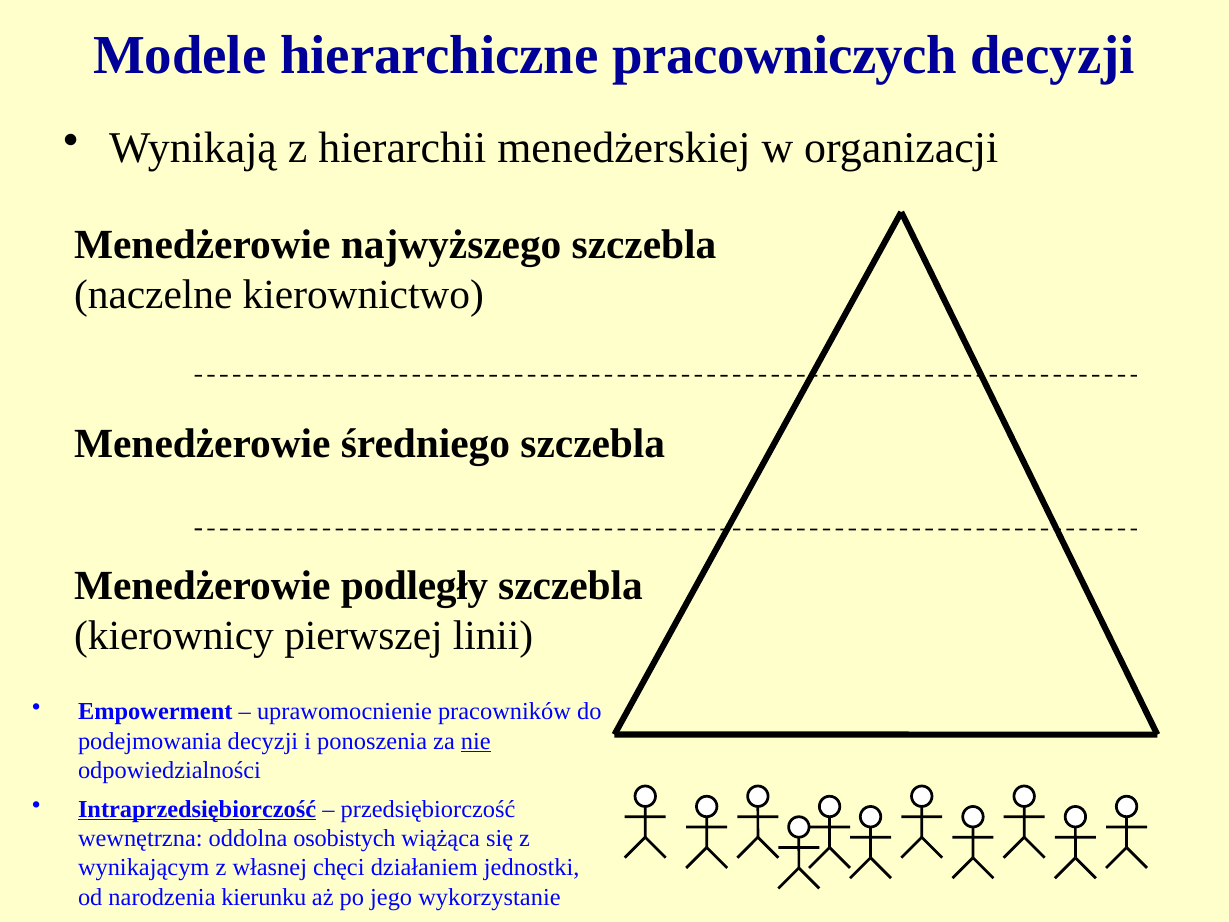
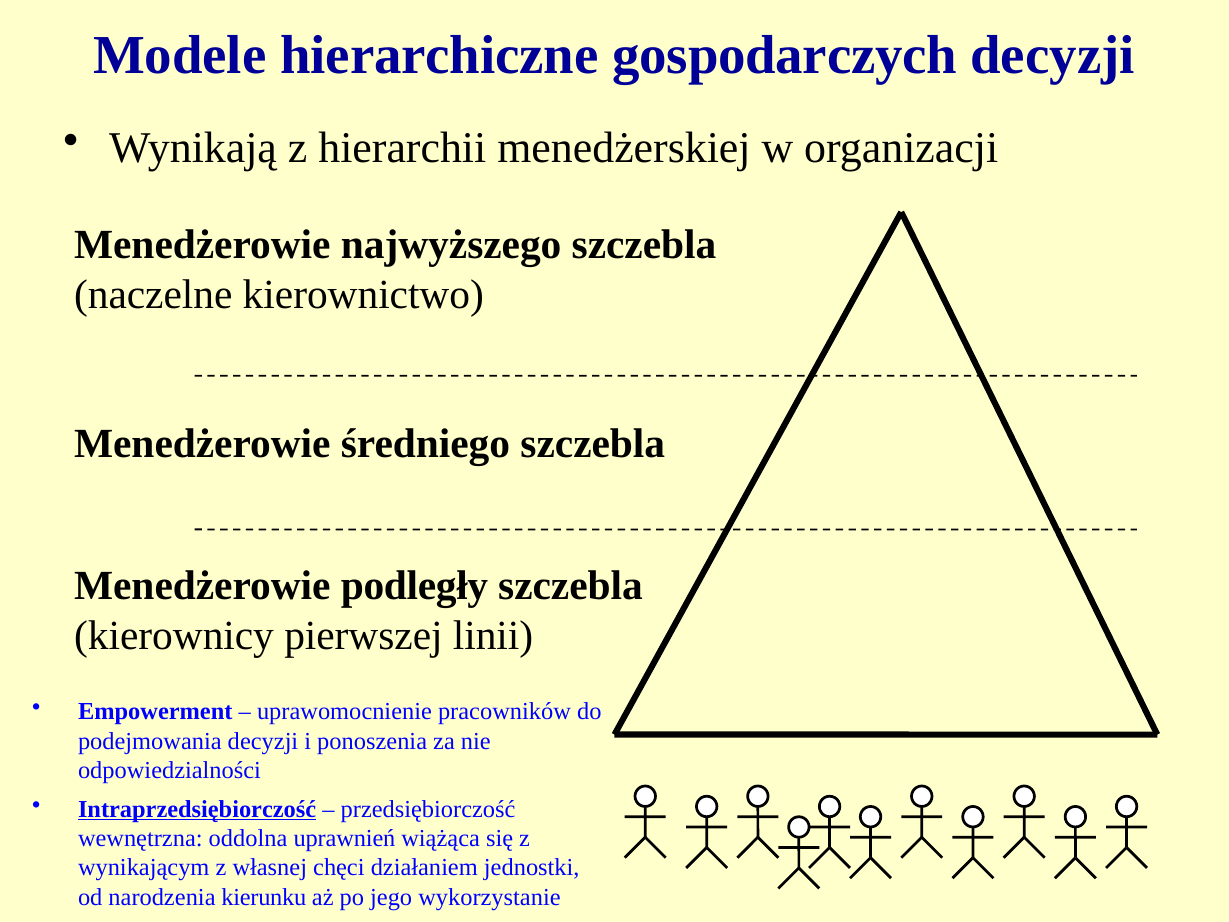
pracowniczych: pracowniczych -> gospodarczych
nie underline: present -> none
osobistych: osobistych -> uprawnień
